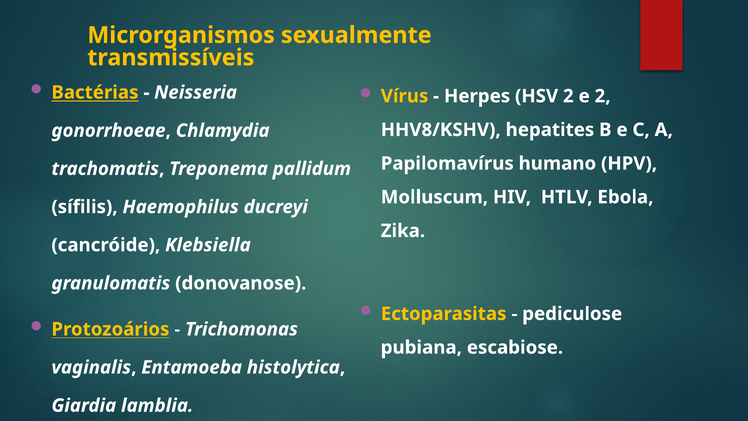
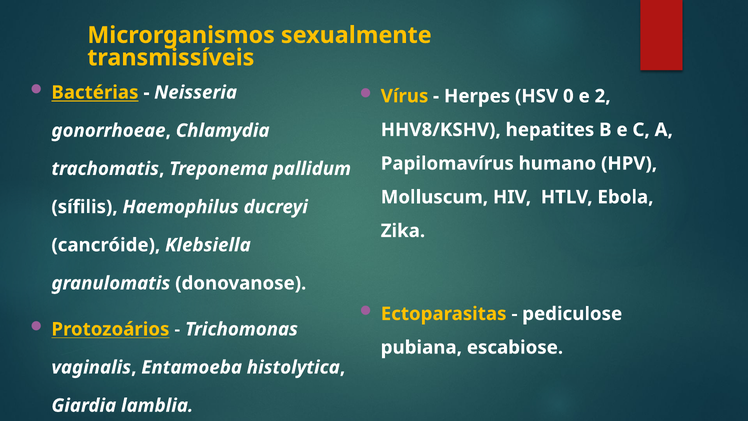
HSV 2: 2 -> 0
